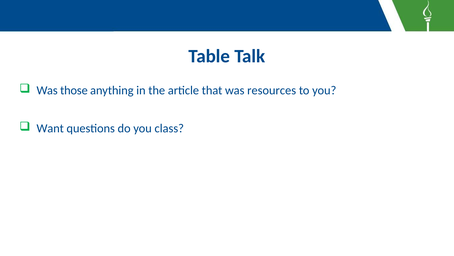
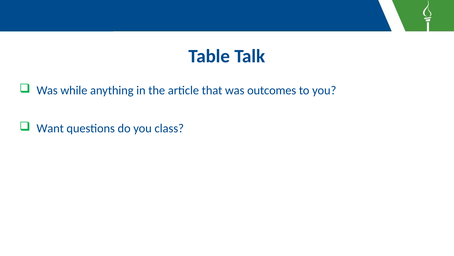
those: those -> while
resources: resources -> outcomes
